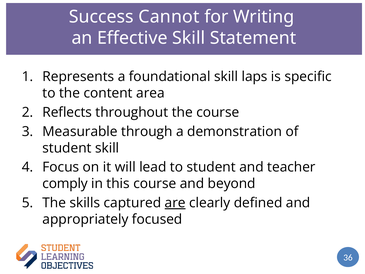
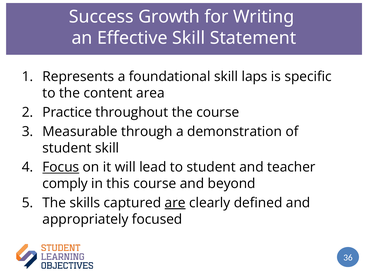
Cannot: Cannot -> Growth
Reflects: Reflects -> Practice
Focus underline: none -> present
